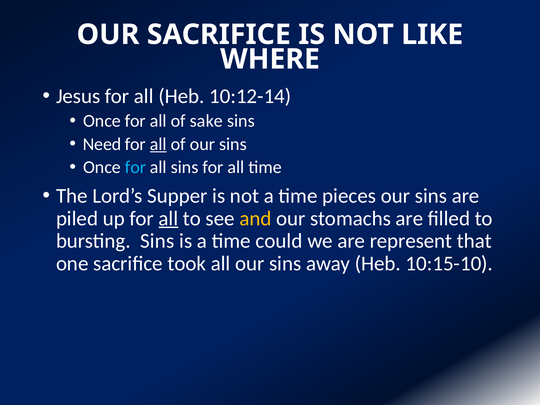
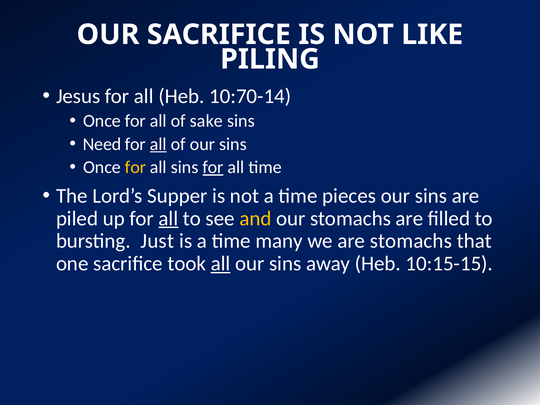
WHERE: WHERE -> PILING
10:12-14: 10:12-14 -> 10:70-14
for at (135, 167) colour: light blue -> yellow
for at (213, 167) underline: none -> present
bursting Sins: Sins -> Just
could: could -> many
are represent: represent -> stomachs
all at (221, 264) underline: none -> present
10:15-10: 10:15-10 -> 10:15-15
